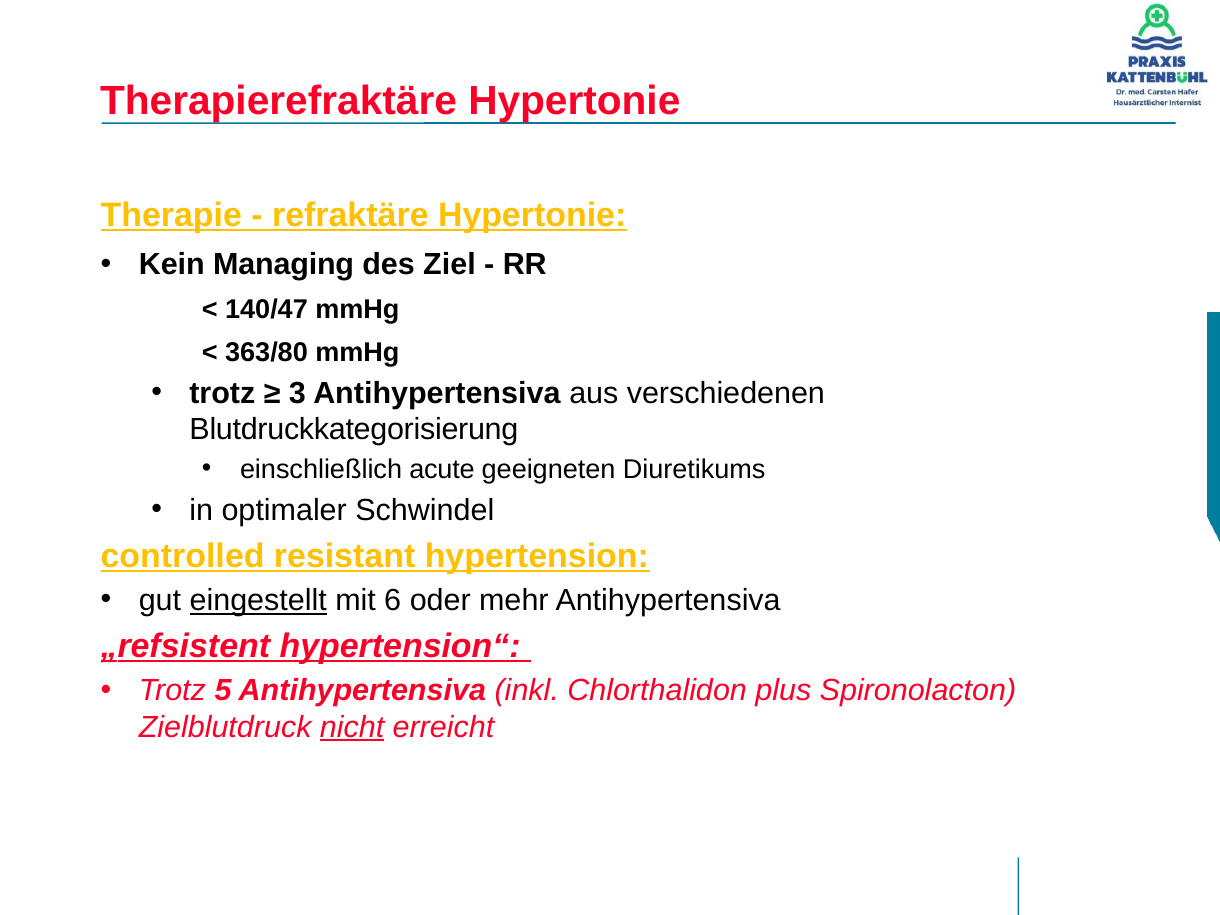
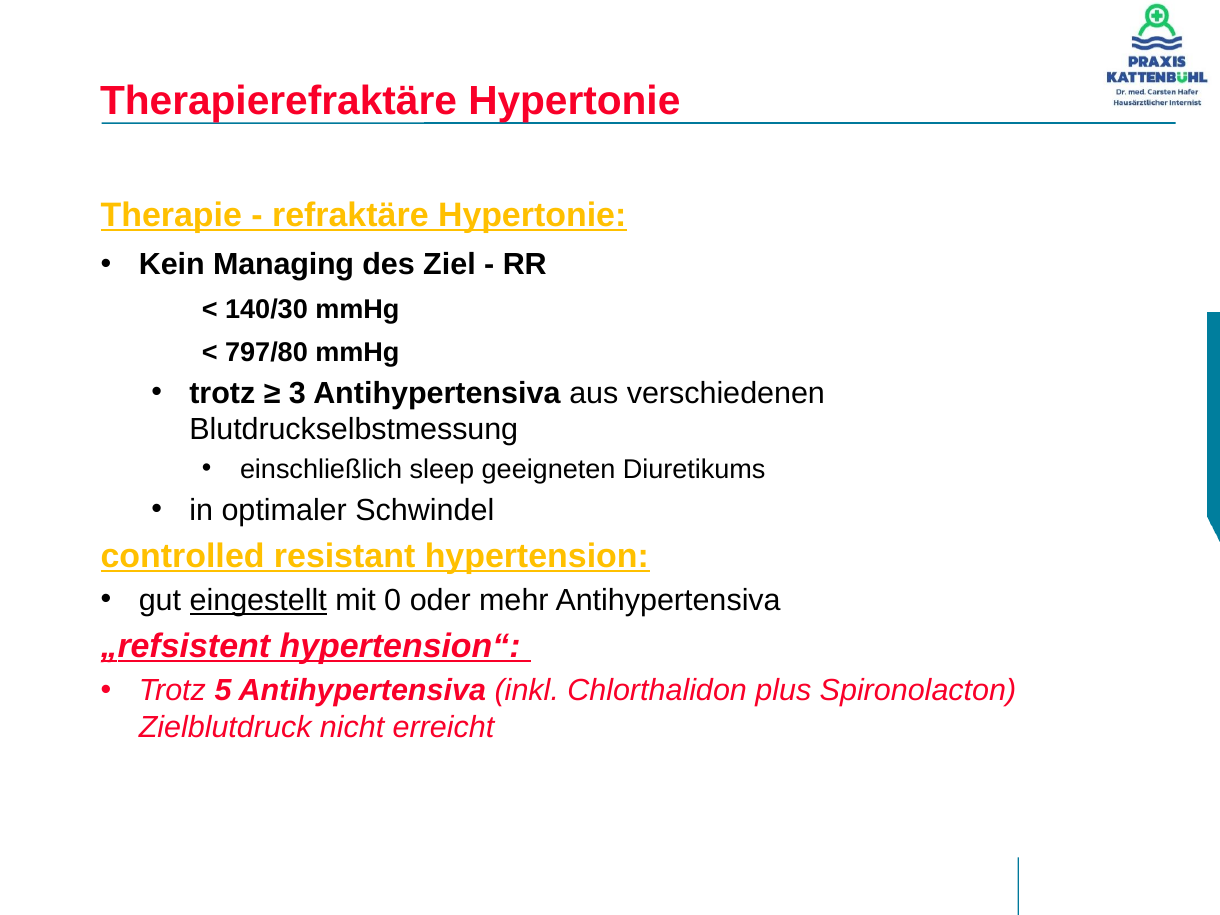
140/47: 140/47 -> 140/30
363/80: 363/80 -> 797/80
Blutdruckkategorisierung: Blutdruckkategorisierung -> Blutdruckselbstmessung
acute: acute -> sleep
6: 6 -> 0
nicht underline: present -> none
